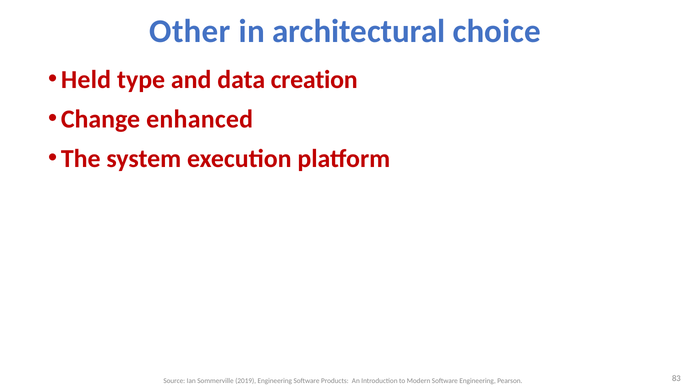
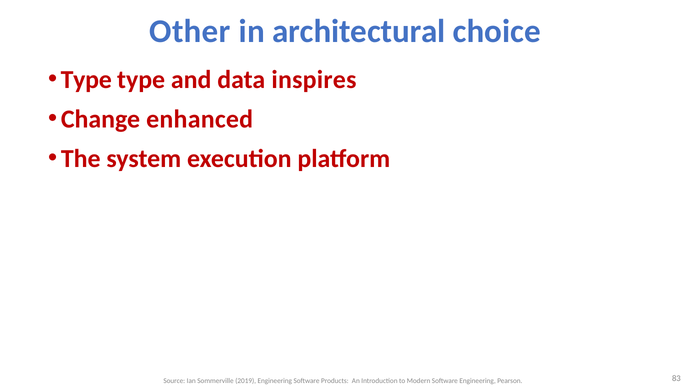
Held at (86, 79): Held -> Type
creation: creation -> inspires
